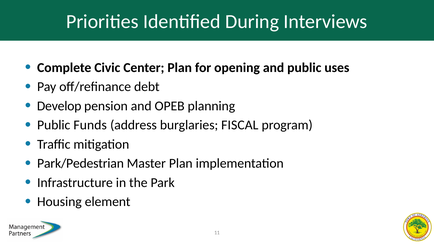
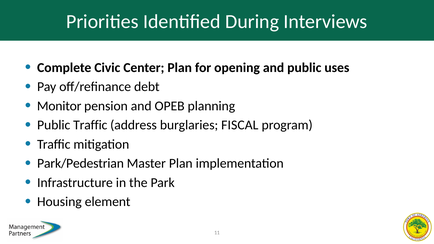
Develop: Develop -> Monitor
Public Funds: Funds -> Traffic
